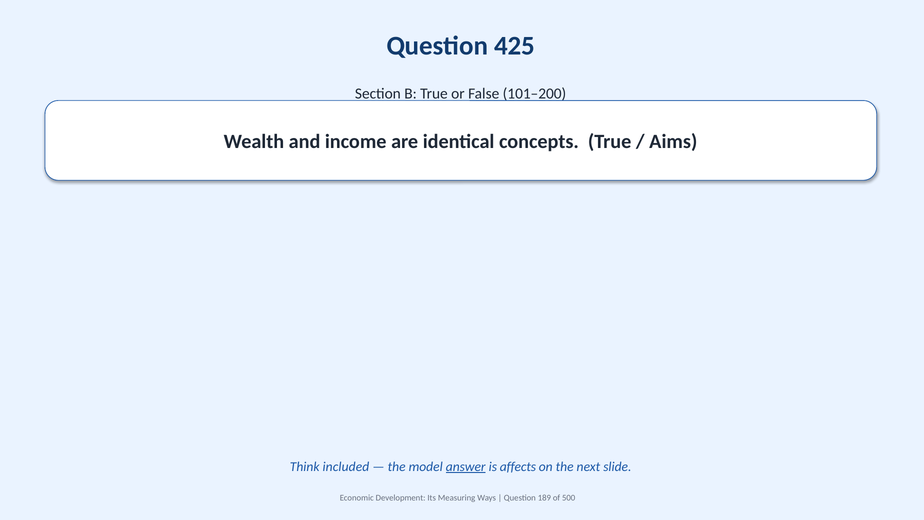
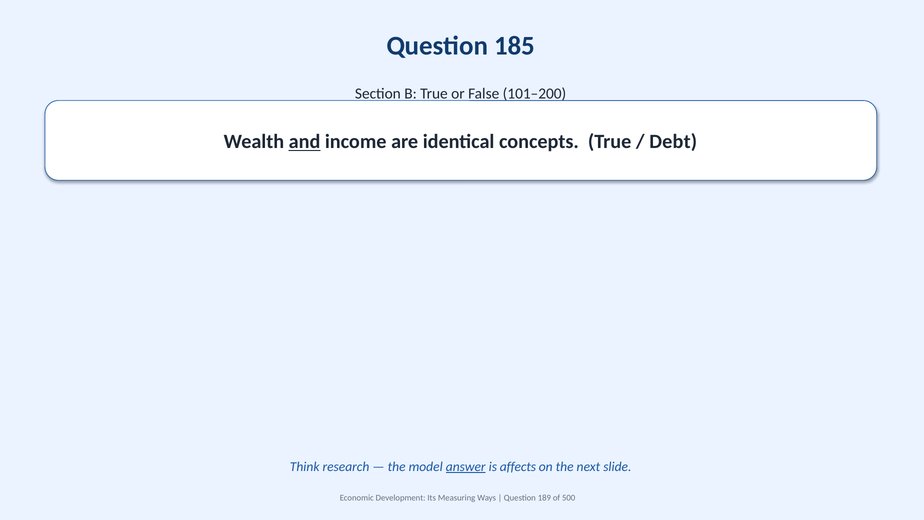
425: 425 -> 185
and underline: none -> present
Aims: Aims -> Debt
included: included -> research
